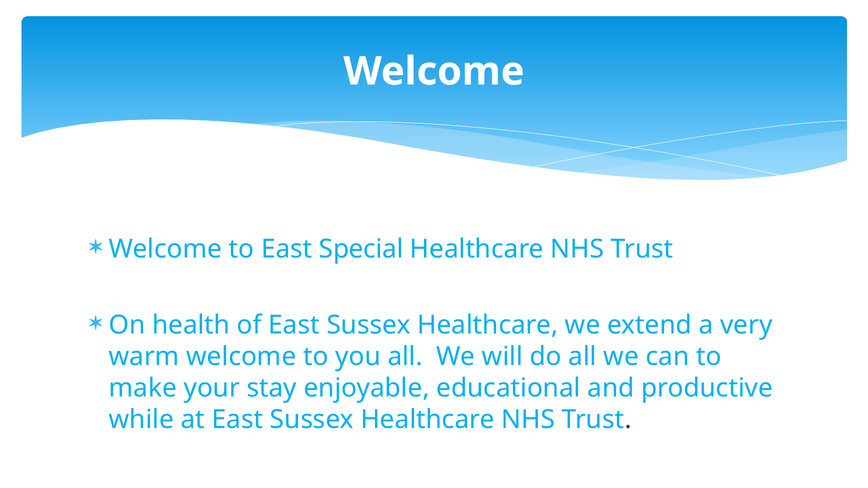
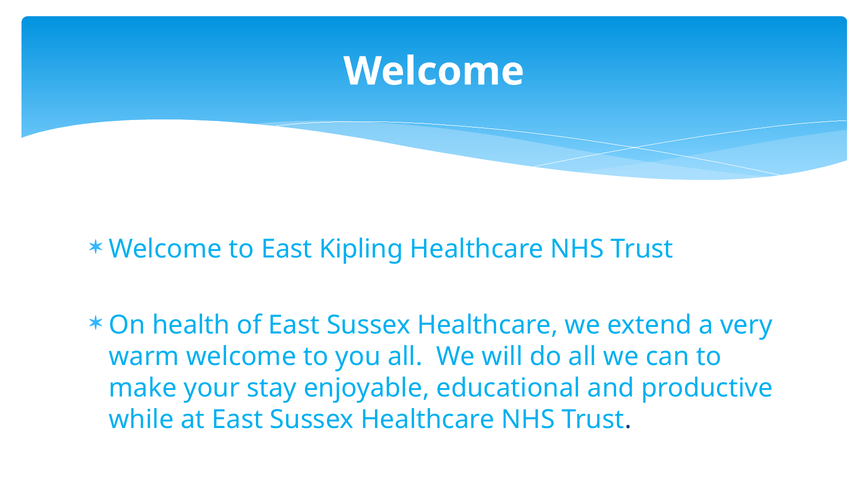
Special: Special -> Kipling
